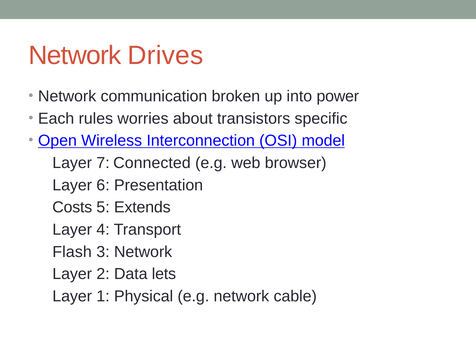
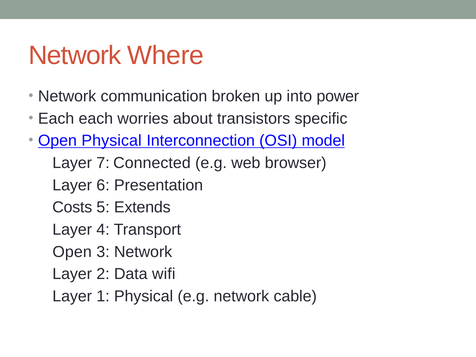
Drives: Drives -> Where
Each rules: rules -> each
Open Wireless: Wireless -> Physical
Flash at (72, 252): Flash -> Open
lets: lets -> wifi
